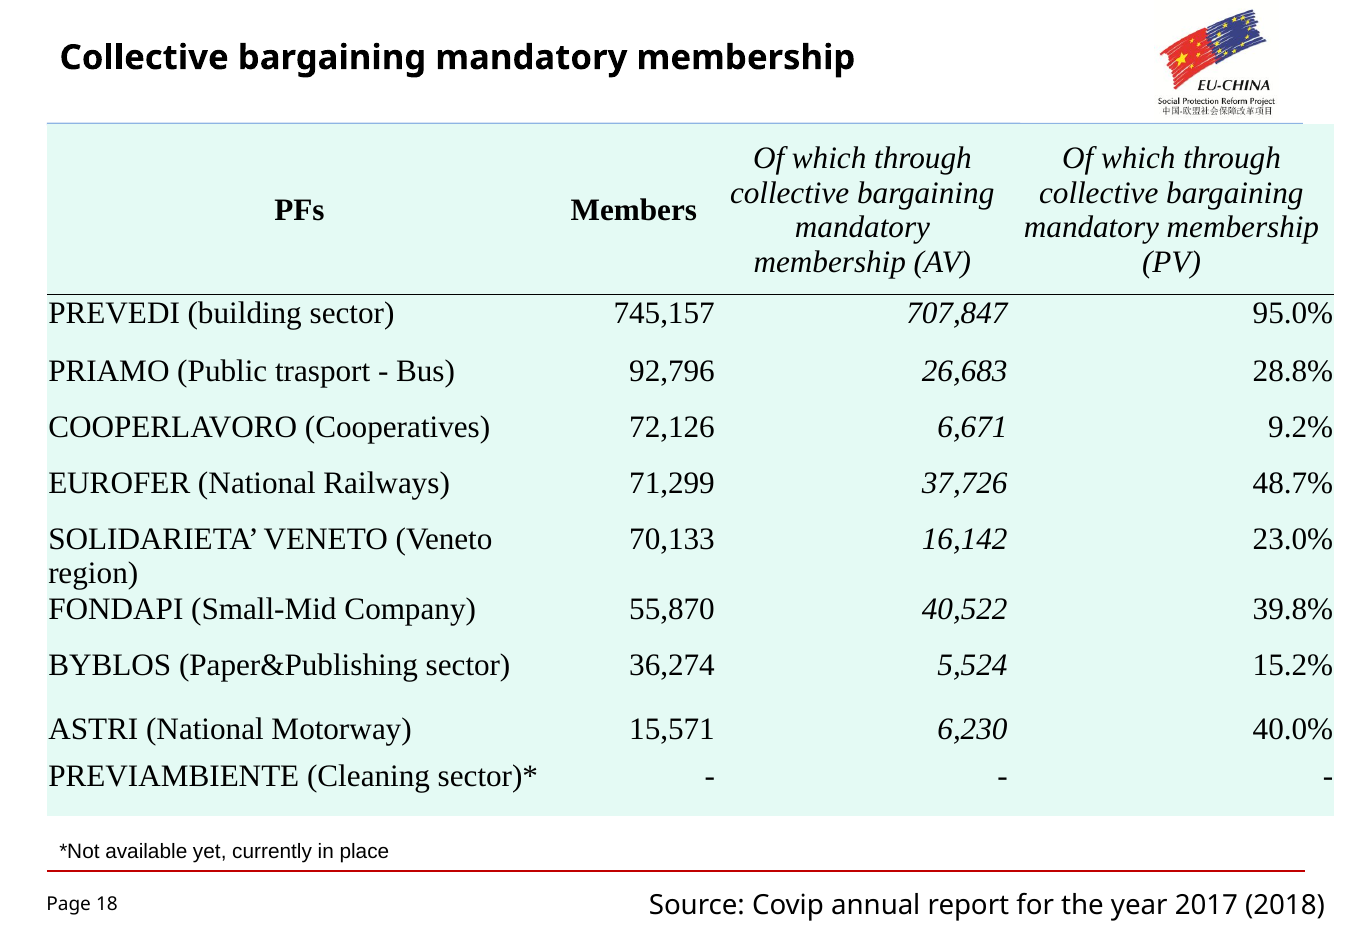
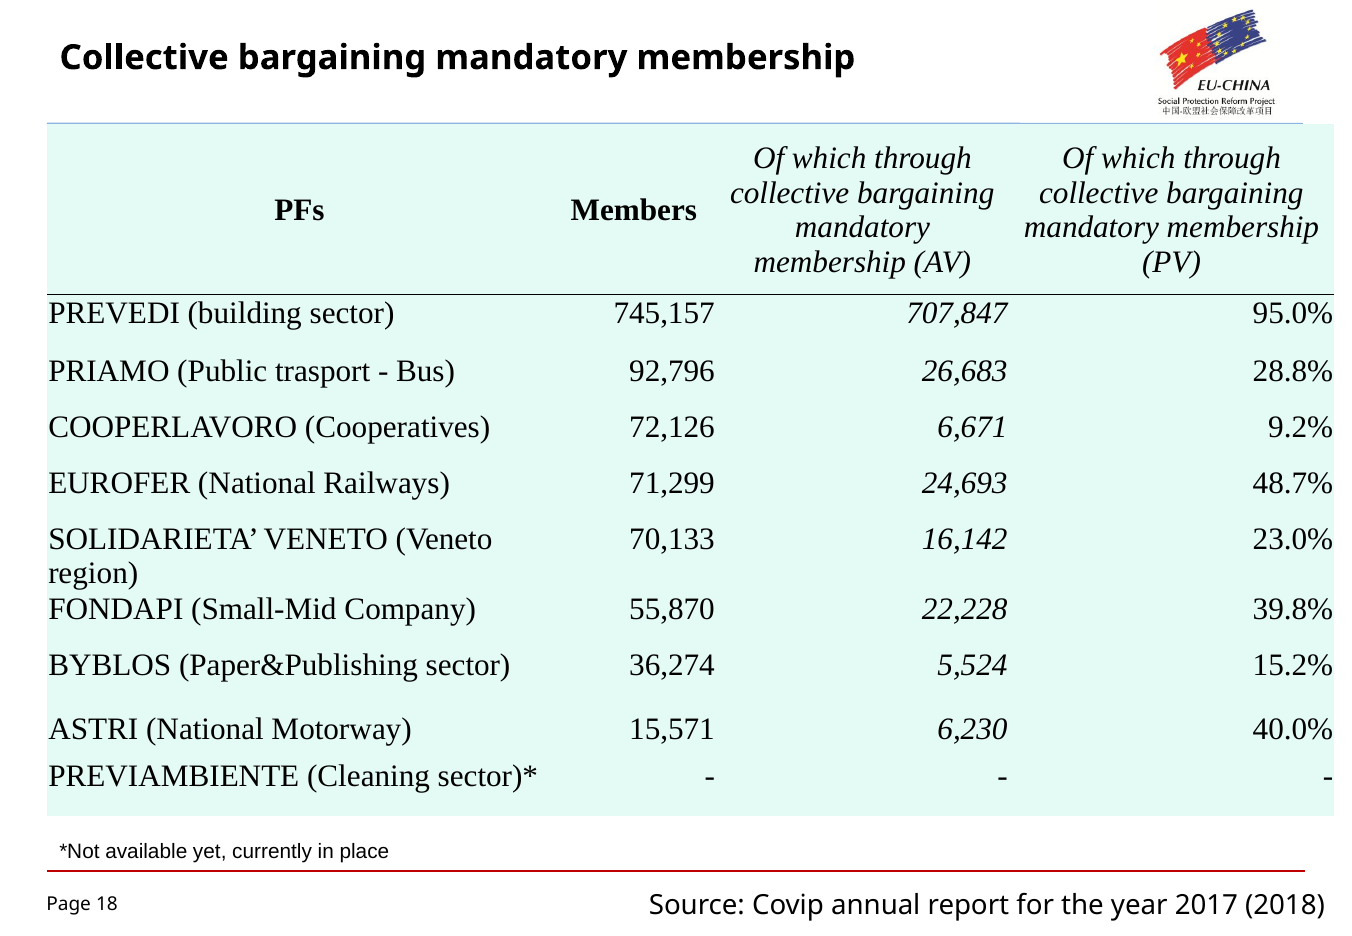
37,726: 37,726 -> 24,693
40,522: 40,522 -> 22,228
